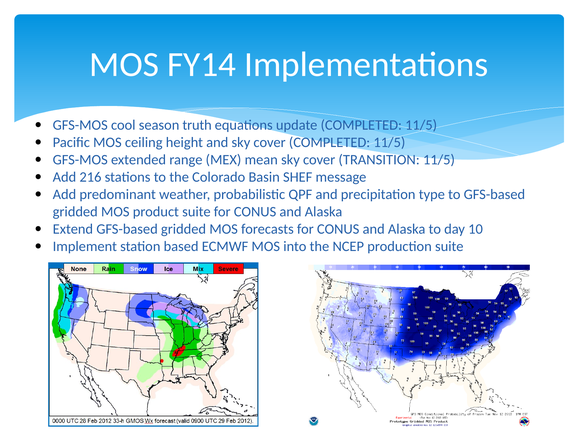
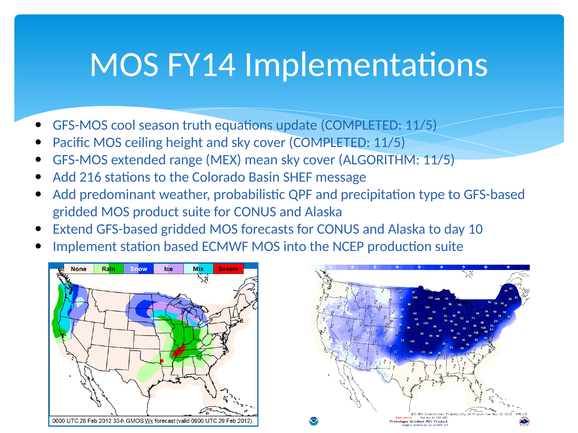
TRANSITION: TRANSITION -> ALGORITHM
